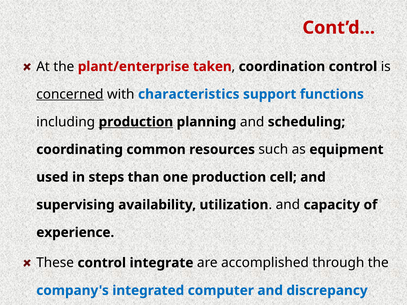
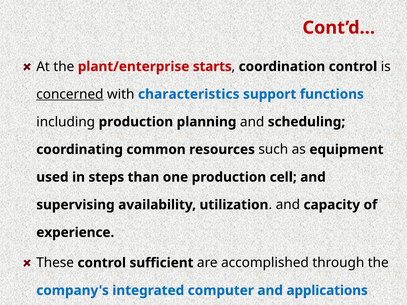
taken: taken -> starts
production at (136, 122) underline: present -> none
integrate: integrate -> sufficient
discrepancy: discrepancy -> applications
